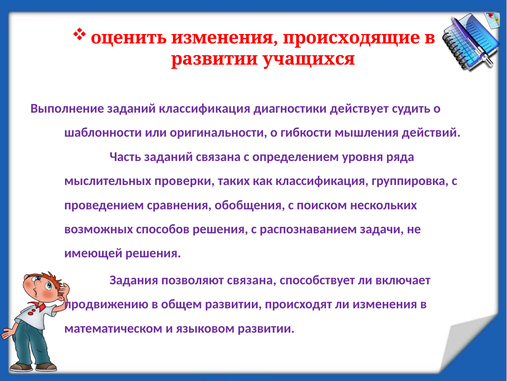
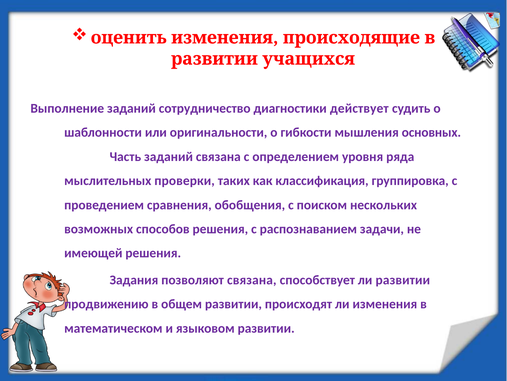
заданий классификация: классификация -> сотрудничество
действий: действий -> основных
ли включает: включает -> развитии
